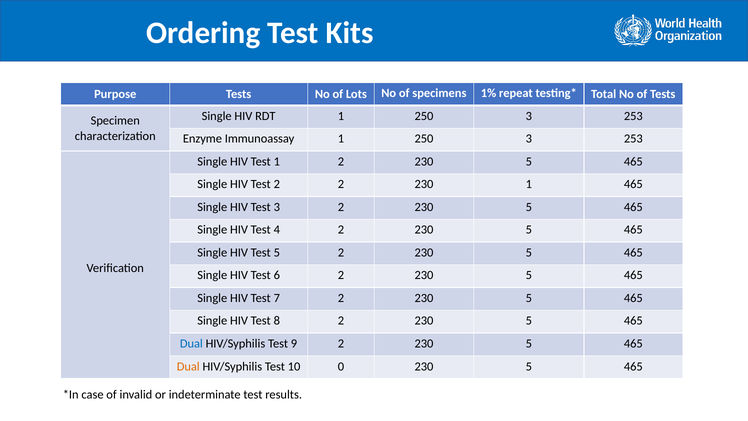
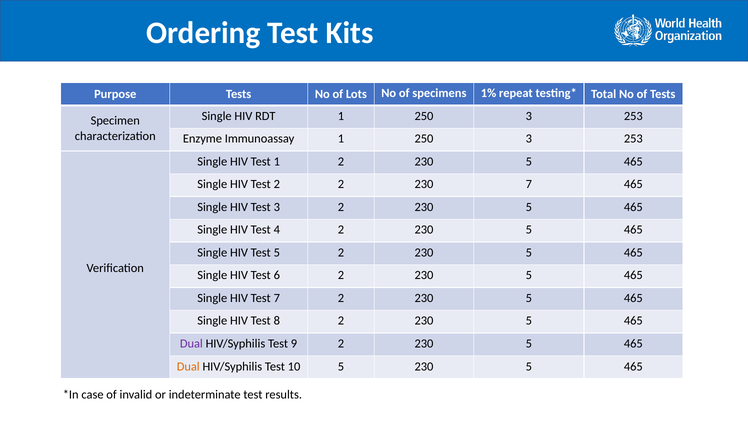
230 1: 1 -> 7
Dual at (191, 343) colour: blue -> purple
10 0: 0 -> 5
